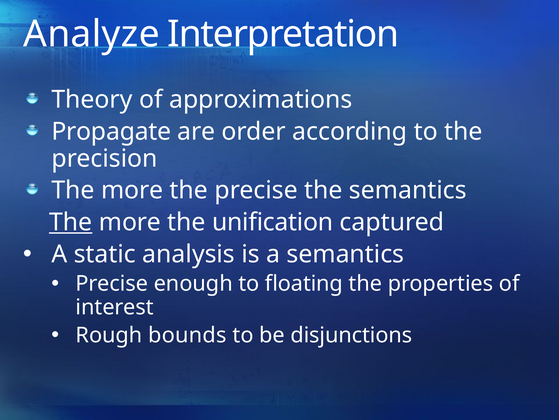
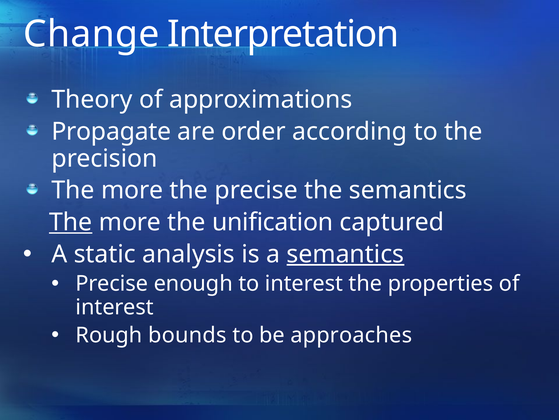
Analyze: Analyze -> Change
semantics at (345, 254) underline: none -> present
to floating: floating -> interest
disjunctions: disjunctions -> approaches
